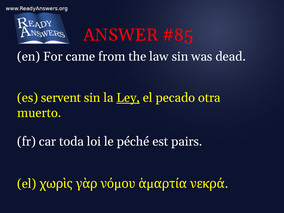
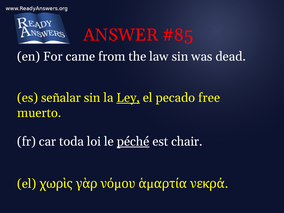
servent: servent -> señalar
otra: otra -> free
péché underline: none -> present
pairs: pairs -> chair
